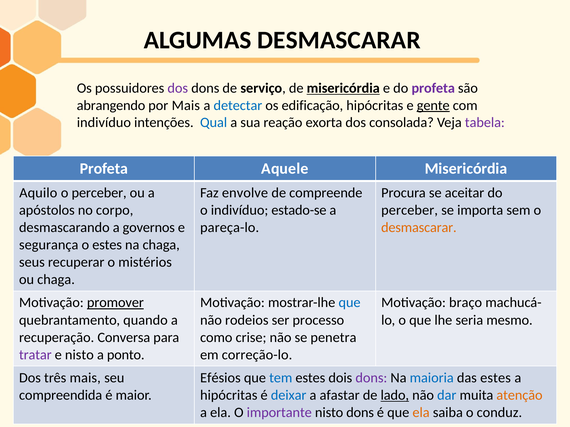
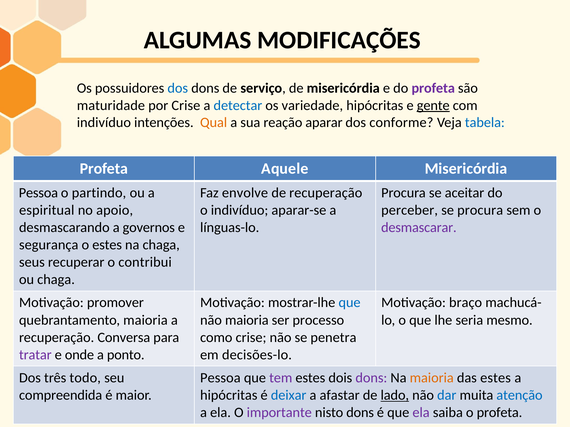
ALGUMAS DESMASCARAR: DESMASCARAR -> MODIFICAÇÕES
dos at (178, 88) colour: purple -> blue
misericórdia at (343, 88) underline: present -> none
abrangendo: abrangendo -> maturidade
por Mais: Mais -> Crise
edificação: edificação -> variedade
Qual colour: blue -> orange
exorta: exorta -> aparar
consolada: consolada -> conforme
tabela colour: purple -> blue
Aquilo at (38, 193): Aquilo -> Pessoa
o perceber: perceber -> partindo
de compreende: compreende -> recuperação
apóstolos: apóstolos -> espiritual
corpo: corpo -> apoio
estado-se: estado-se -> aparar-se
se importa: importa -> procura
pareça-lo: pareça-lo -> línguas-lo
desmascarar at (419, 228) colour: orange -> purple
mistérios: mistérios -> contribui
promover underline: present -> none
quebrantamento quando: quando -> maioria
não rodeios: rodeios -> maioria
e nisto: nisto -> onde
correção-lo: correção-lo -> decisões-lo
três mais: mais -> todo
Efésios at (220, 378): Efésios -> Pessoa
tem colour: blue -> purple
maioria at (432, 378) colour: blue -> orange
atenção colour: orange -> blue
ela at (421, 413) colour: orange -> purple
o conduz: conduz -> profeta
